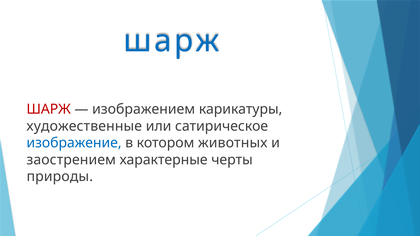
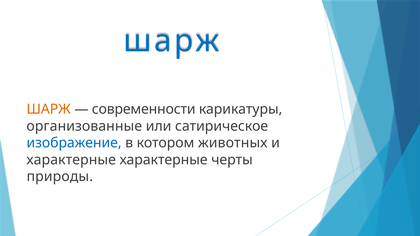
ШАРЖ at (49, 109) colour: red -> orange
изображением: изображением -> современности
художественные: художественные -> организованные
заострением at (71, 160): заострением -> характерные
